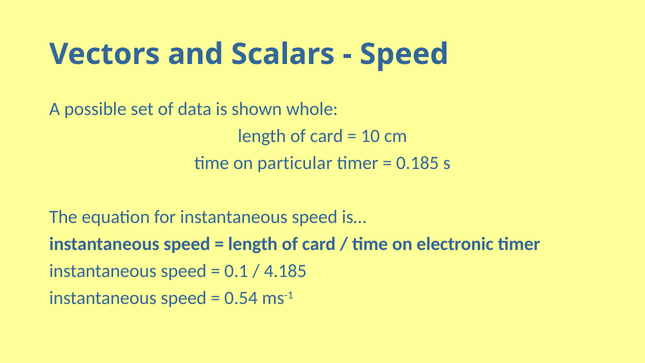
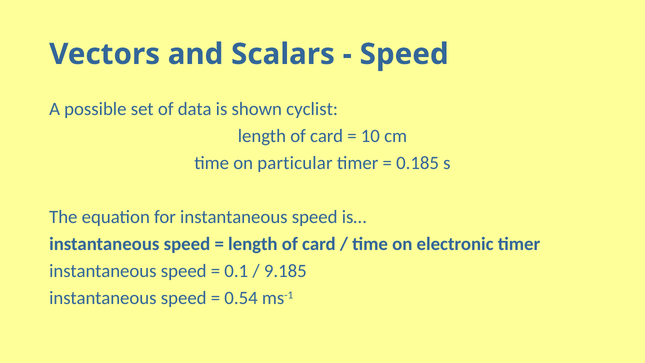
whole: whole -> cyclist
4.185: 4.185 -> 9.185
